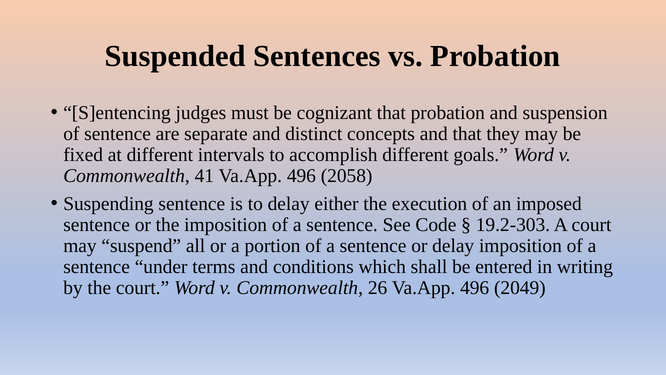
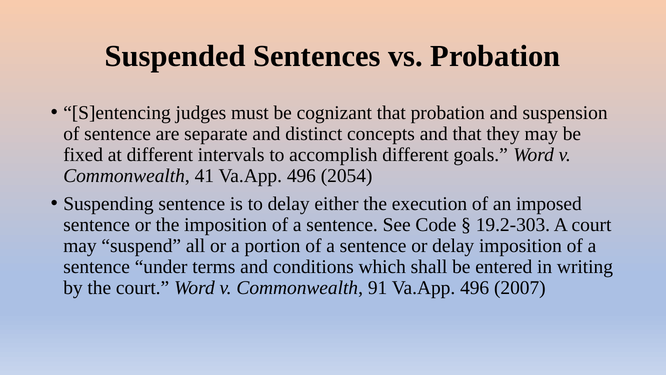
2058: 2058 -> 2054
26: 26 -> 91
2049: 2049 -> 2007
